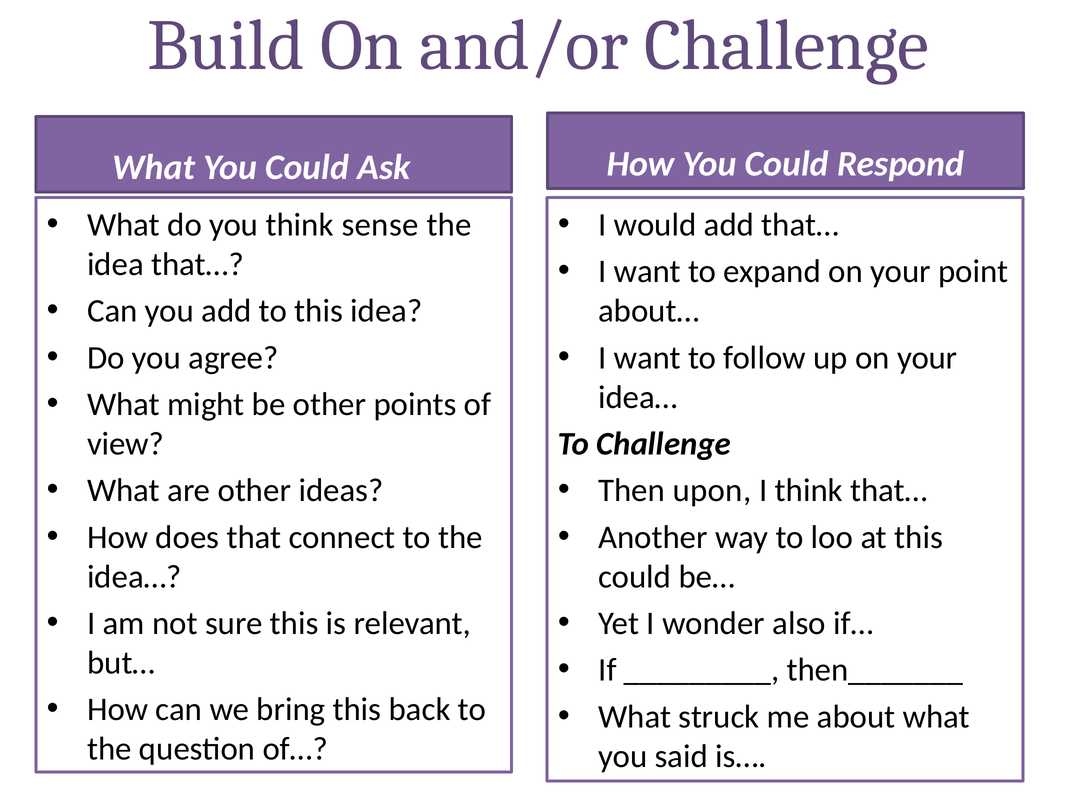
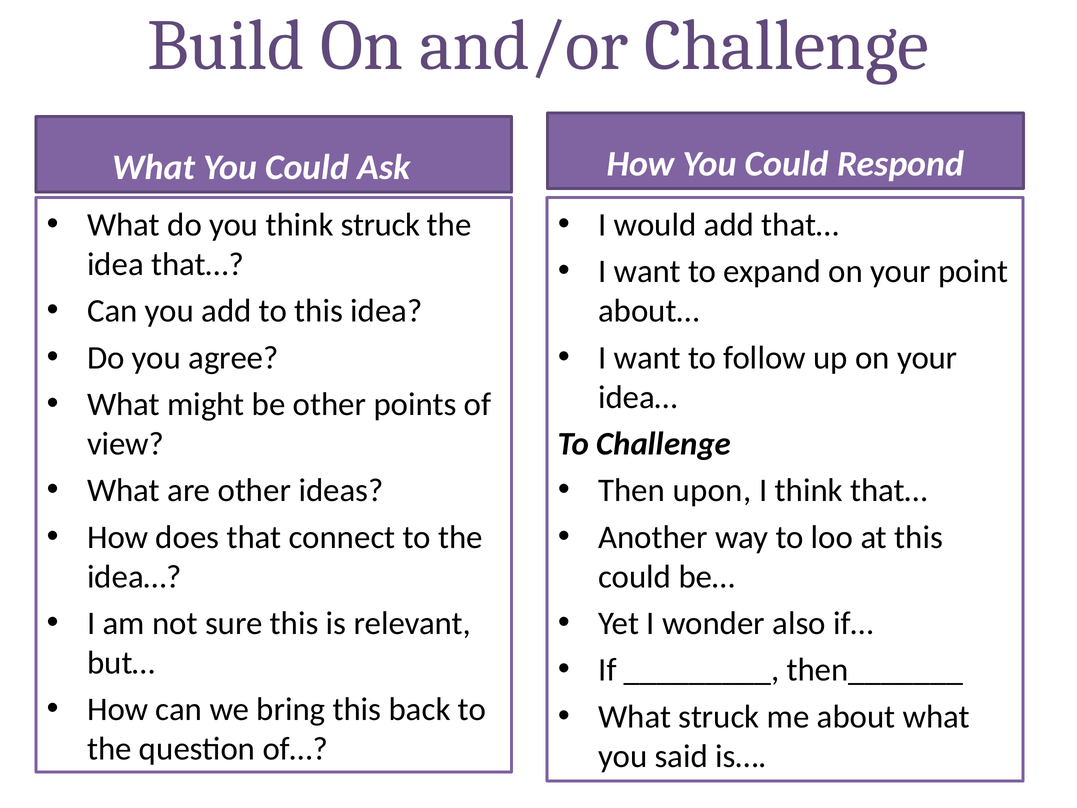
think sense: sense -> struck
